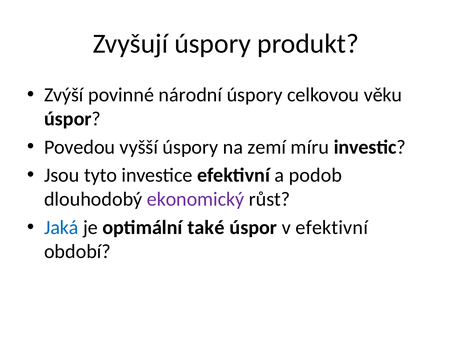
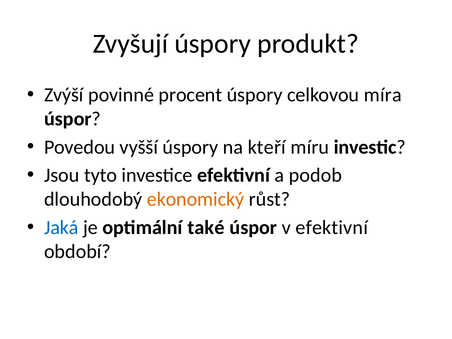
národní: národní -> procent
věku: věku -> míra
zemí: zemí -> kteří
ekonomický colour: purple -> orange
